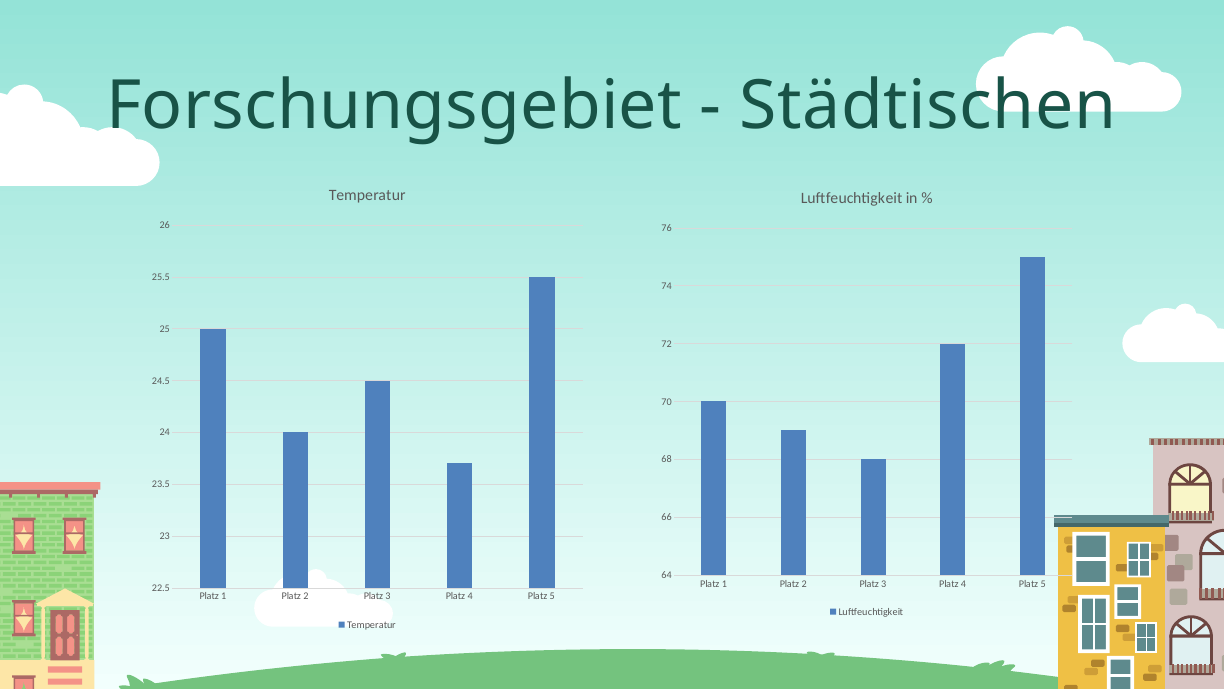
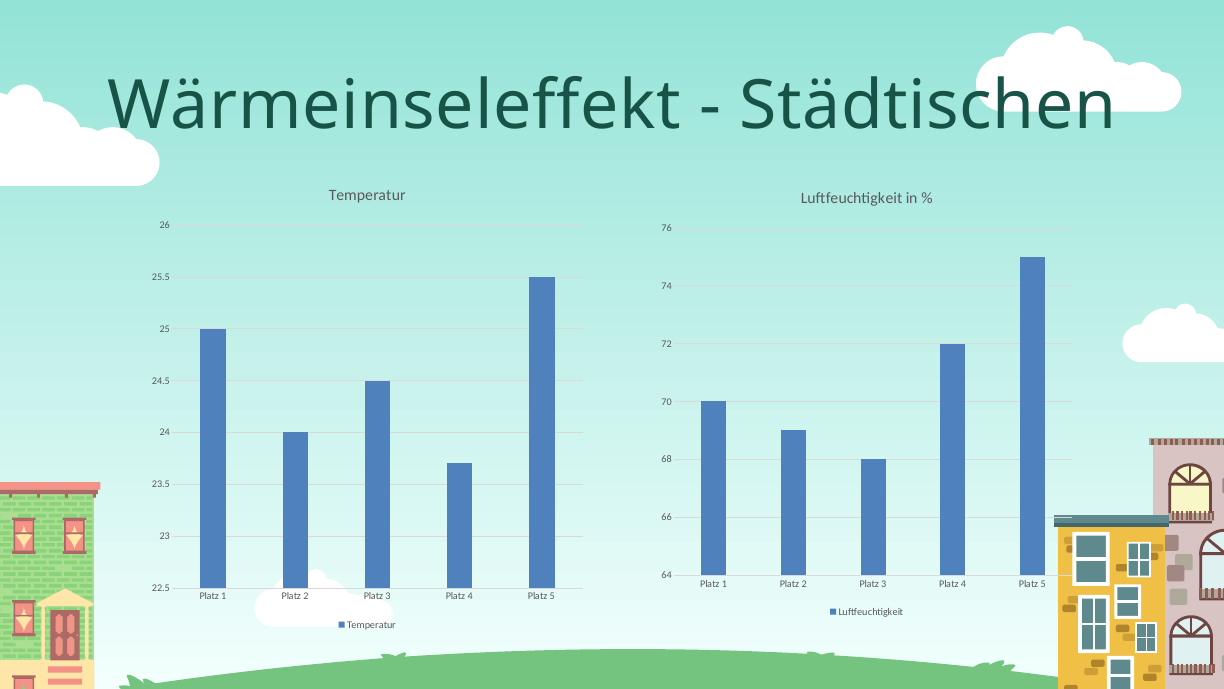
Forschungsgebiet: Forschungsgebiet -> Wärmeinseleffekt
